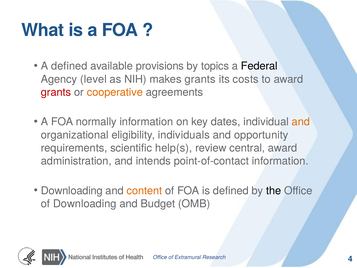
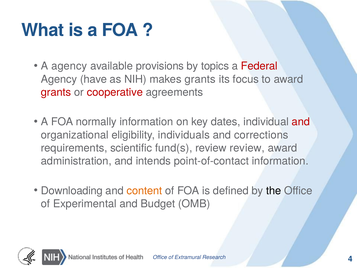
A defined: defined -> agency
Federal colour: black -> red
level: level -> have
costs: costs -> focus
cooperative colour: orange -> red
and at (301, 122) colour: orange -> red
opportunity: opportunity -> corrections
help(s: help(s -> fund(s
review central: central -> review
of Downloading: Downloading -> Experimental
